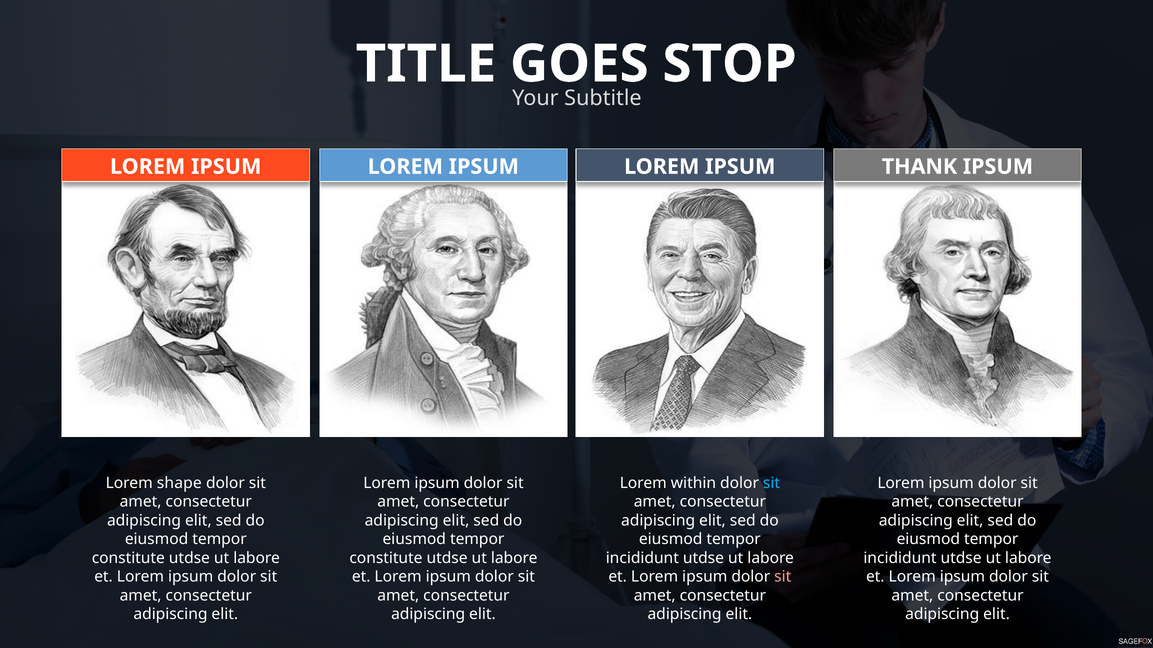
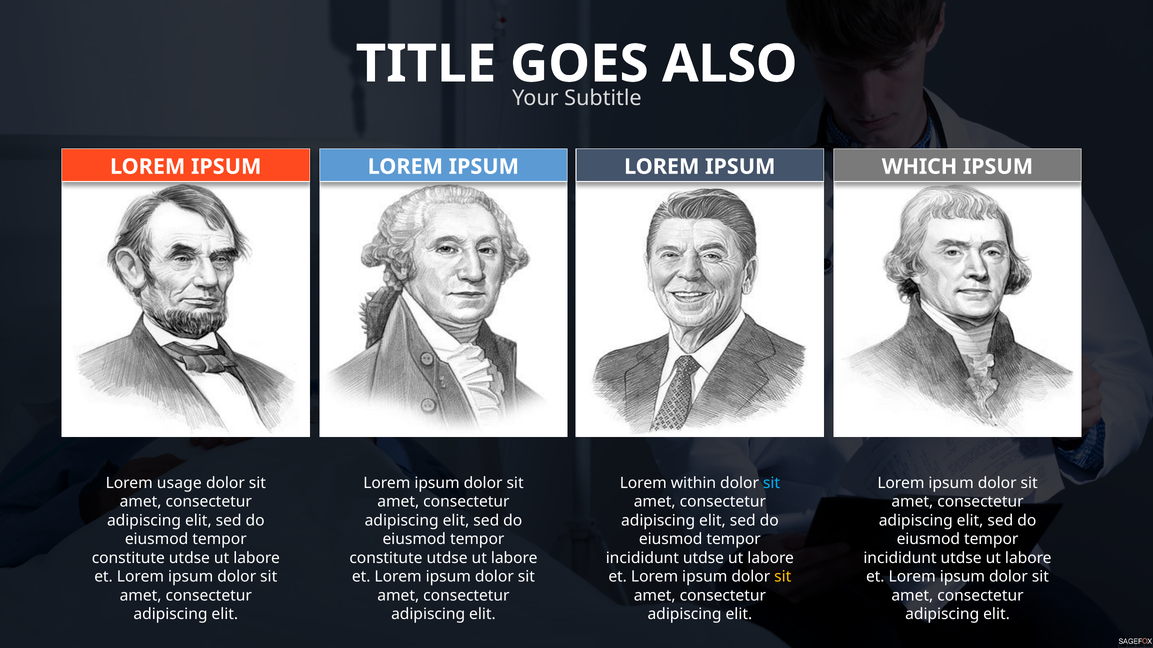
STOP: STOP -> ALSO
THANK: THANK -> WHICH
shape: shape -> usage
sit at (783, 577) colour: pink -> yellow
